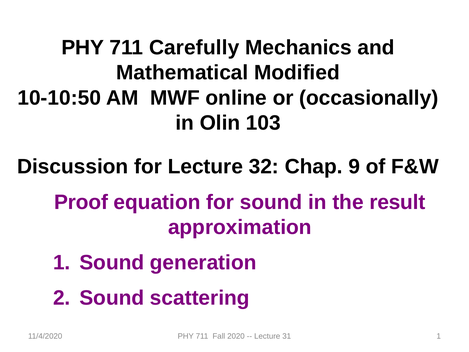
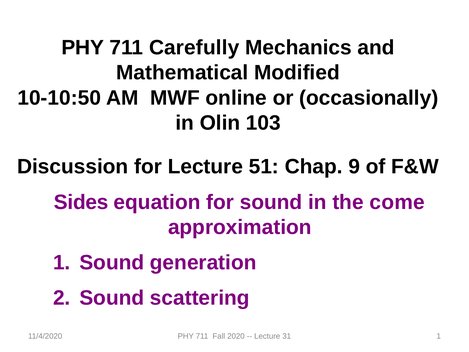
32: 32 -> 51
Proof: Proof -> Sides
result: result -> come
